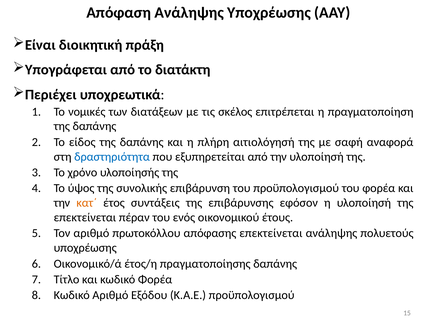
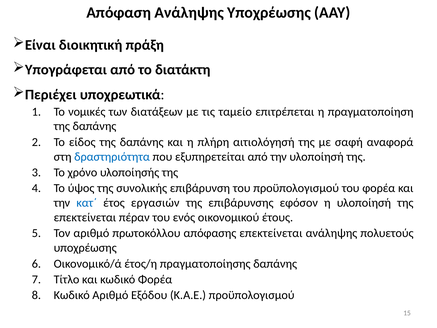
σκέλος: σκέλος -> ταμείο
κατ΄ colour: orange -> blue
συντάξεις: συντάξεις -> εργασιών
